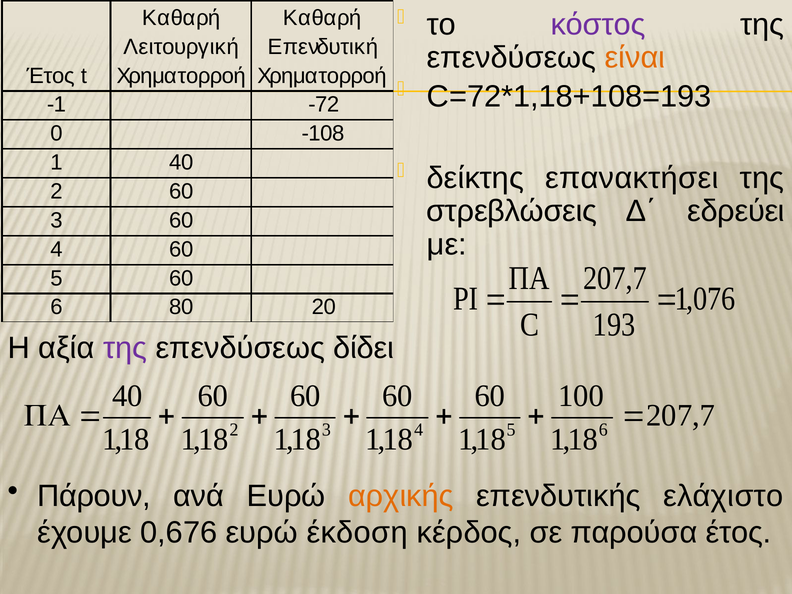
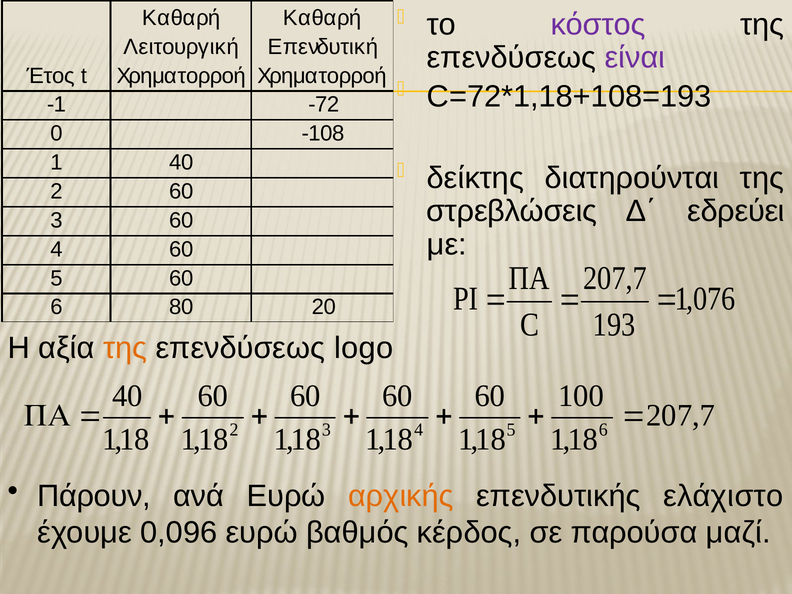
είναι colour: orange -> purple
επανακτήσει: επανακτήσει -> διατηρούνται
της at (125, 348) colour: purple -> orange
δίδει: δίδει -> logo
0,676: 0,676 -> 0,096
έκδοση: έκδοση -> βαθμός
παρούσα έτος: έτος -> μαζί
